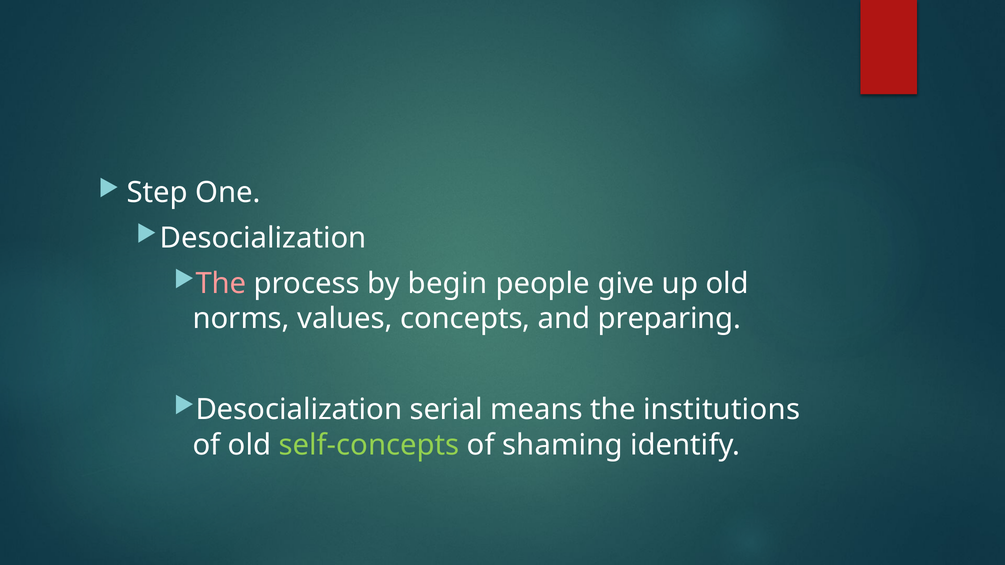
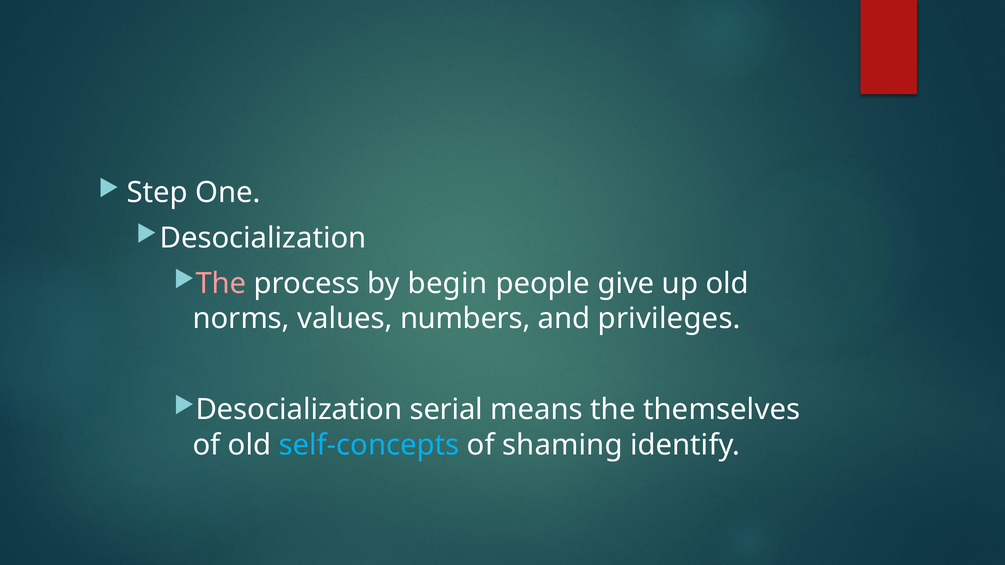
concepts: concepts -> numbers
preparing: preparing -> privileges
institutions: institutions -> themselves
self-concepts colour: light green -> light blue
